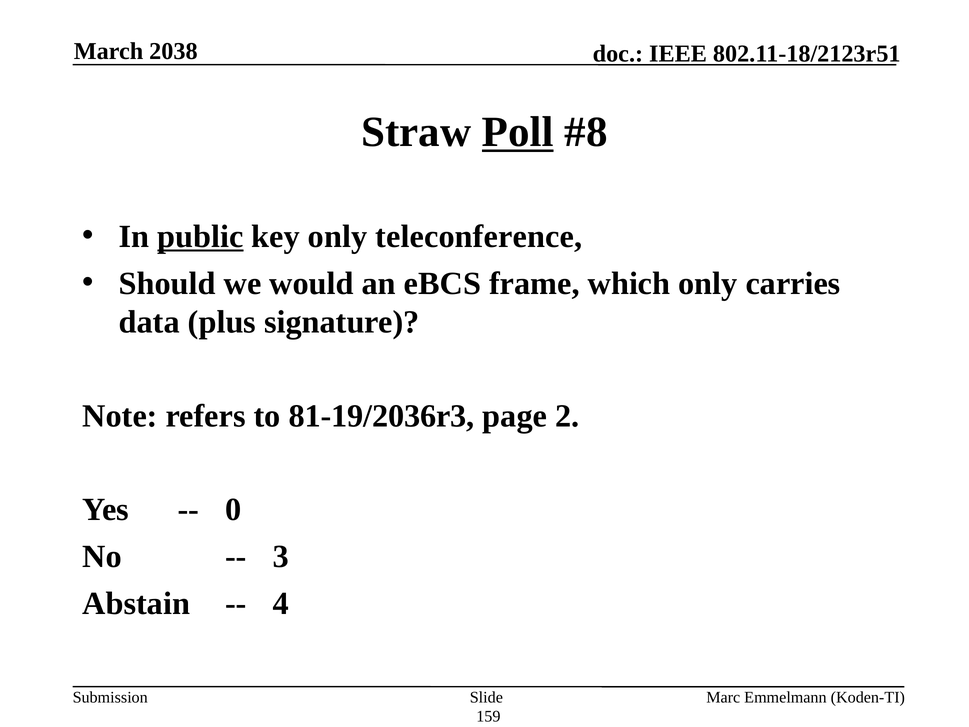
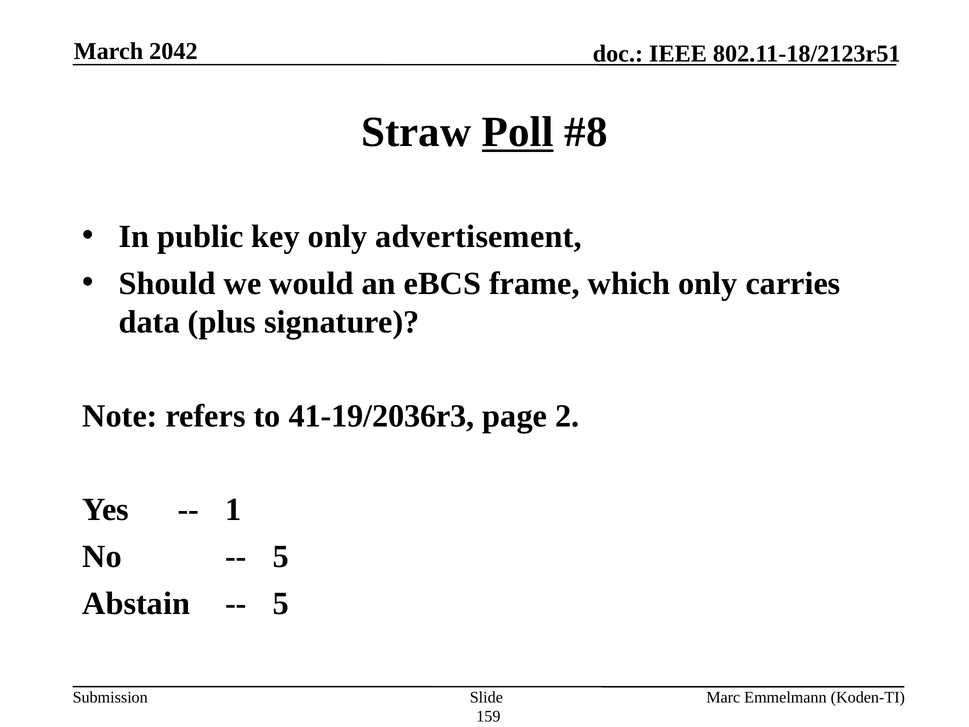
2038: 2038 -> 2042
public underline: present -> none
teleconference: teleconference -> advertisement
81-19/2036r3: 81-19/2036r3 -> 41-19/2036r3
0: 0 -> 1
3 at (281, 556): 3 -> 5
4 at (281, 603): 4 -> 5
